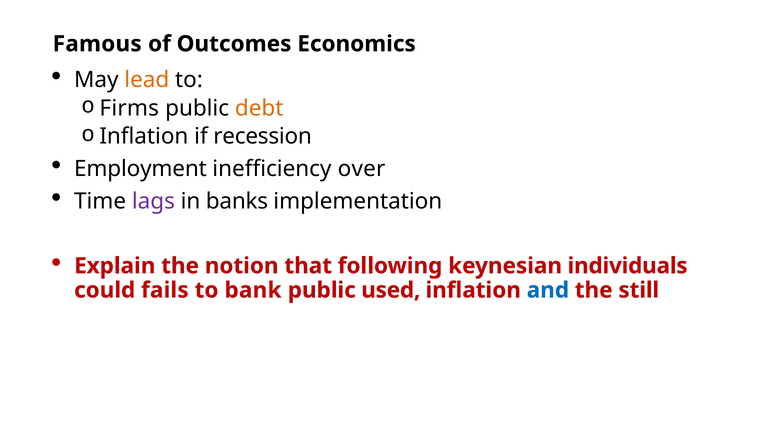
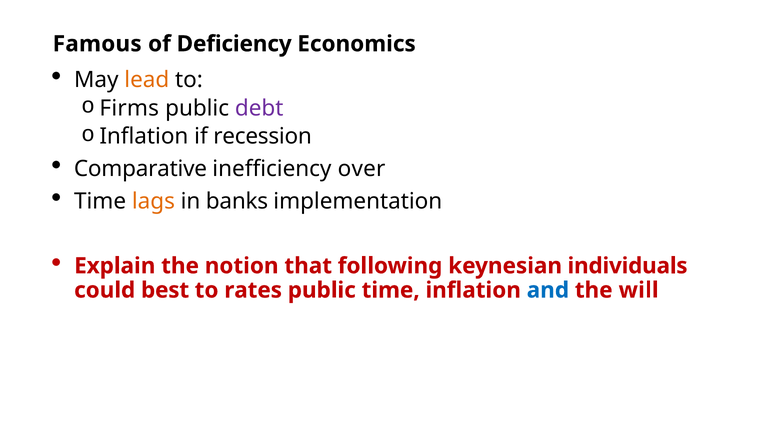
Outcomes: Outcomes -> Deficiency
debt colour: orange -> purple
Employment: Employment -> Comparative
lags colour: purple -> orange
fails: fails -> best
bank: bank -> rates
public used: used -> time
still: still -> will
